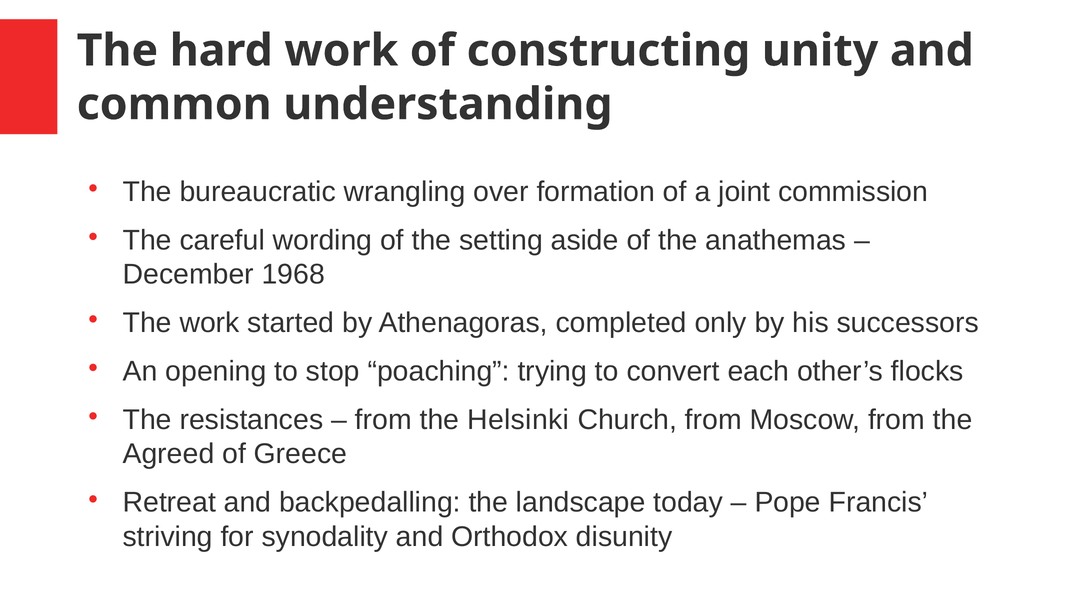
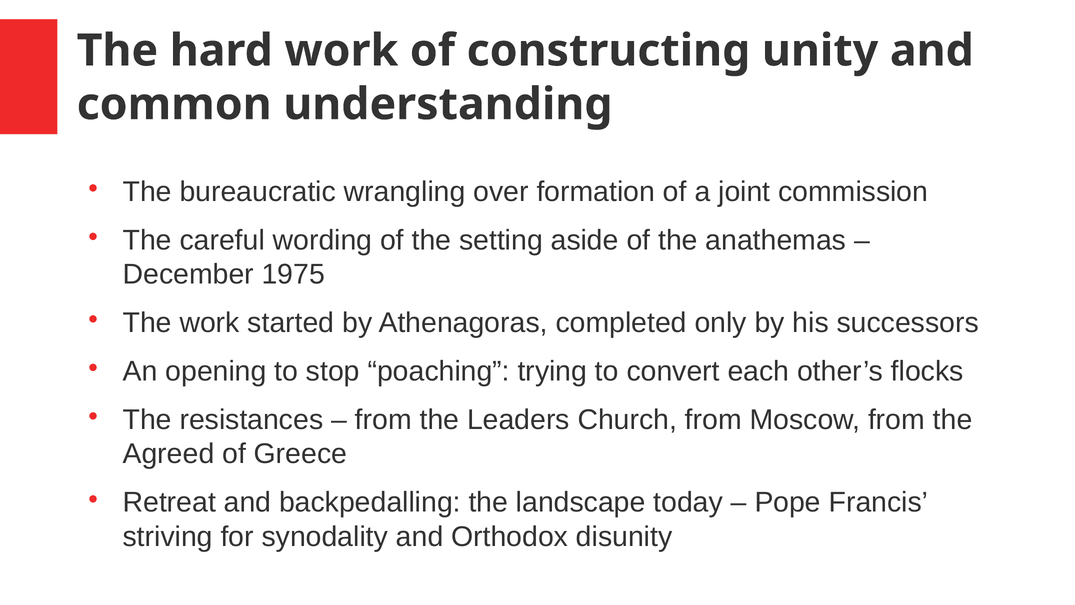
1968: 1968 -> 1975
Helsinki: Helsinki -> Leaders
